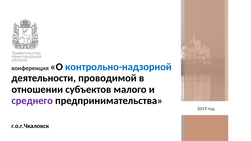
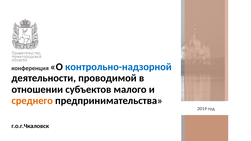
среднего colour: purple -> orange
